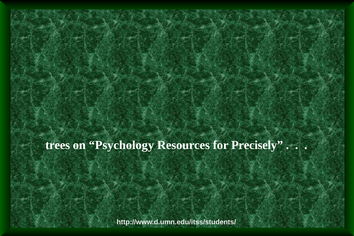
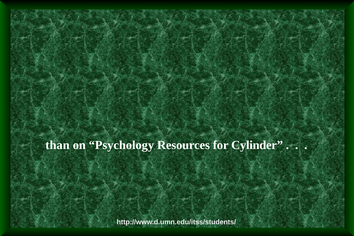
trees: trees -> than
Precisely: Precisely -> Cylinder
